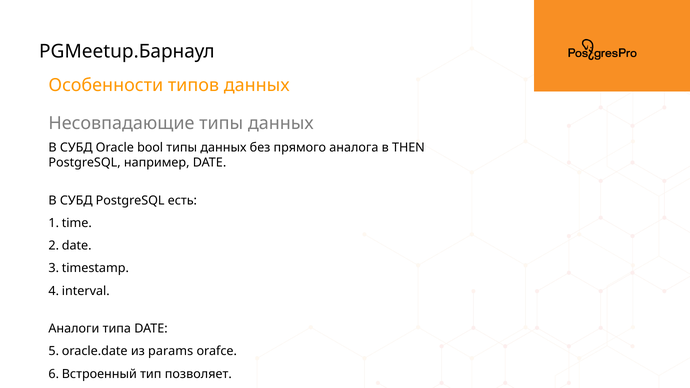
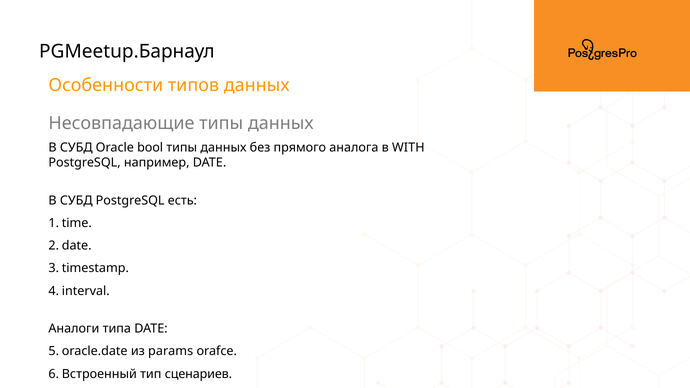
THEN: THEN -> WITH
позволяет: позволяет -> сценариев
